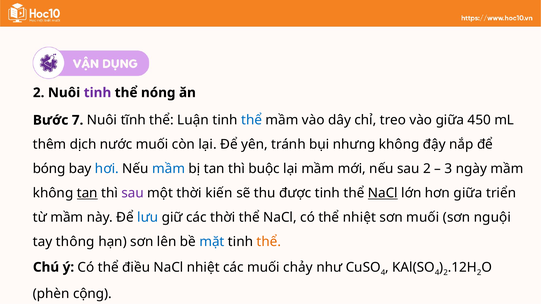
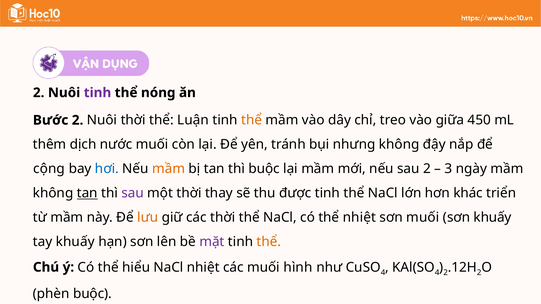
Bước 7: 7 -> 2
Nuôi tĩnh: tĩnh -> thời
thể at (252, 120) colour: blue -> orange
bóng: bóng -> cộng
mầm at (169, 169) colour: blue -> orange
kiến: kiến -> thay
NaCl at (383, 193) underline: present -> none
hơn giữa: giữa -> khác
lưu colour: blue -> orange
sơn nguội: nguội -> khuấy
tay thông: thông -> khuấy
mặt colour: blue -> purple
điều: điều -> hiểu
chảy: chảy -> hình
phèn cộng: cộng -> buộc
